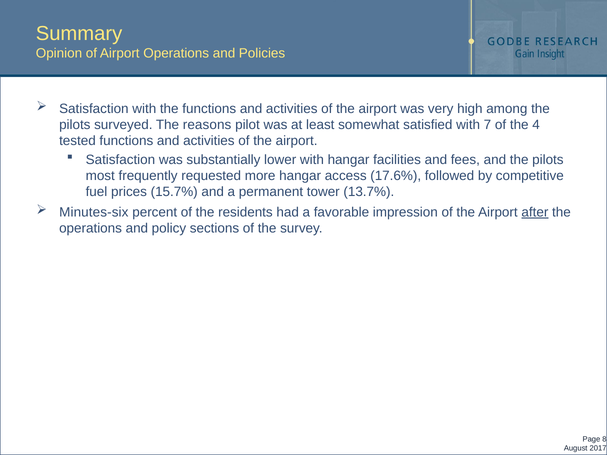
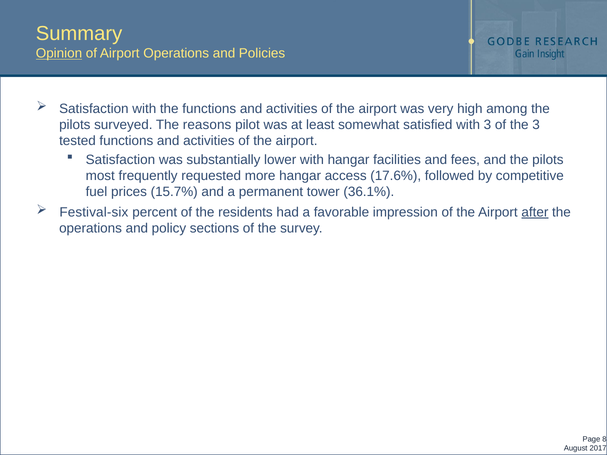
Opinion underline: none -> present
with 7: 7 -> 3
the 4: 4 -> 3
13.7%: 13.7% -> 36.1%
Minutes-six: Minutes-six -> Festival-six
